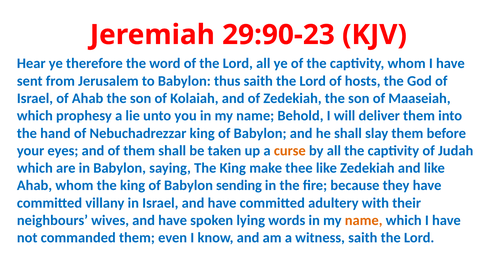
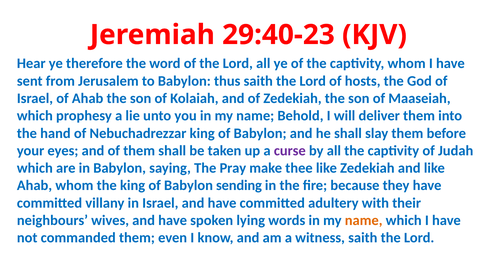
29:90-23: 29:90-23 -> 29:40-23
curse colour: orange -> purple
saying The King: King -> Pray
